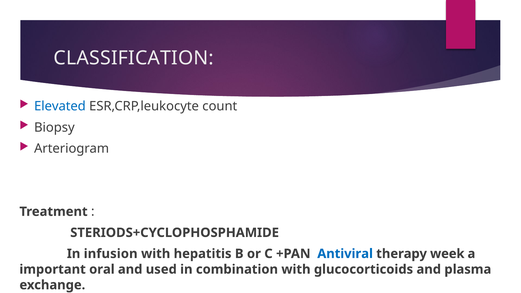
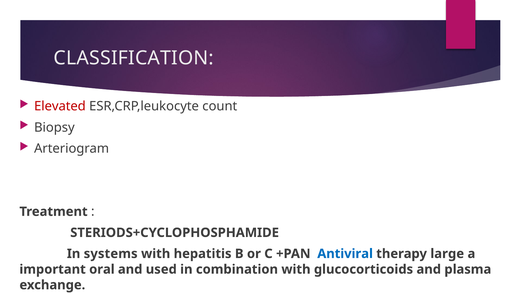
Elevated colour: blue -> red
infusion: infusion -> systems
week: week -> large
